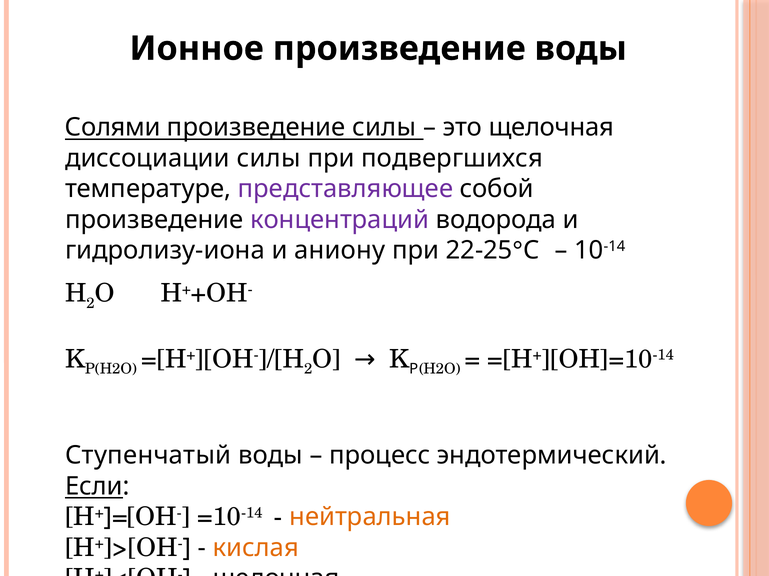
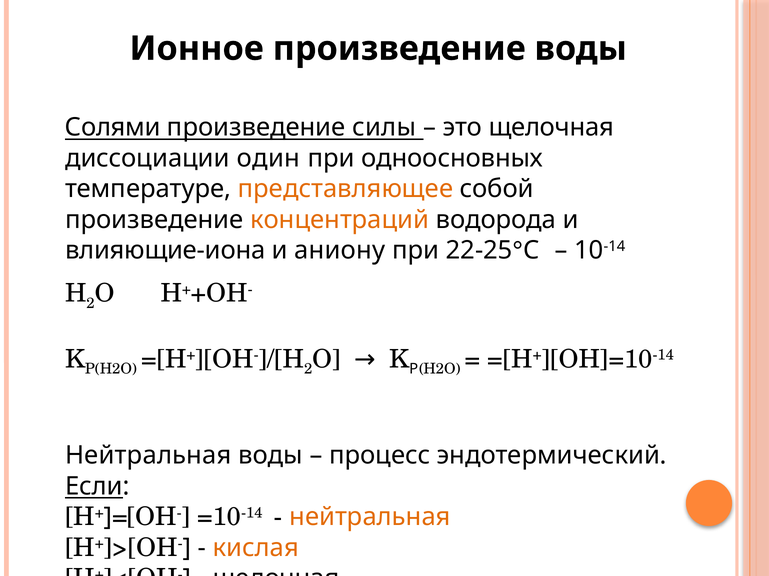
диссоциации силы: силы -> один
подвергшихся: подвергшихся -> одноосновных
представляющее colour: purple -> orange
концентраций colour: purple -> orange
гидролизу-иона: гидролизу-иона -> влияющие-иона
Ступенчатый at (148, 456): Ступенчатый -> Нейтральная
